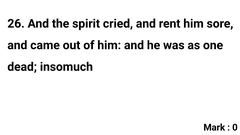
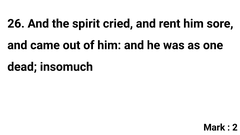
0: 0 -> 2
